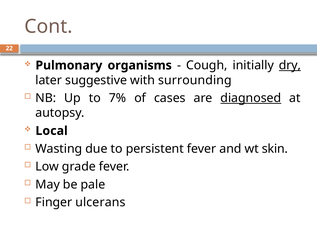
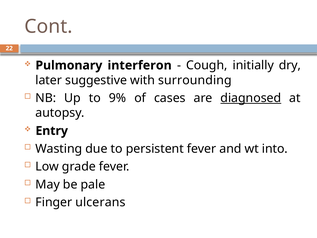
organisms: organisms -> interferon
dry underline: present -> none
7%: 7% -> 9%
Local: Local -> Entry
skin: skin -> into
